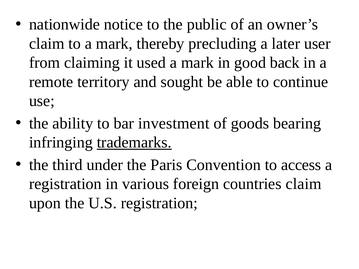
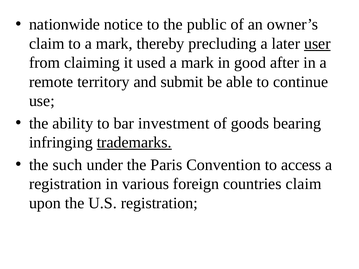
user underline: none -> present
back: back -> after
sought: sought -> submit
third: third -> such
